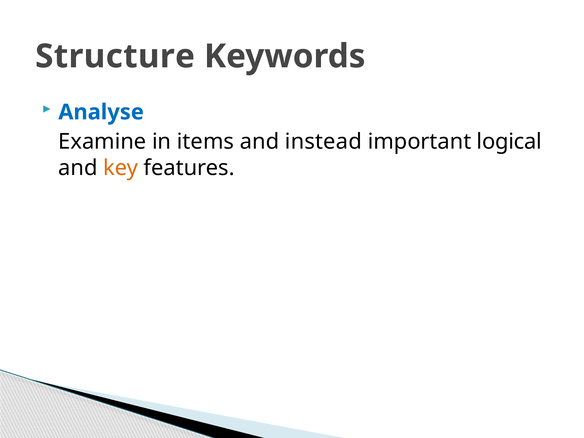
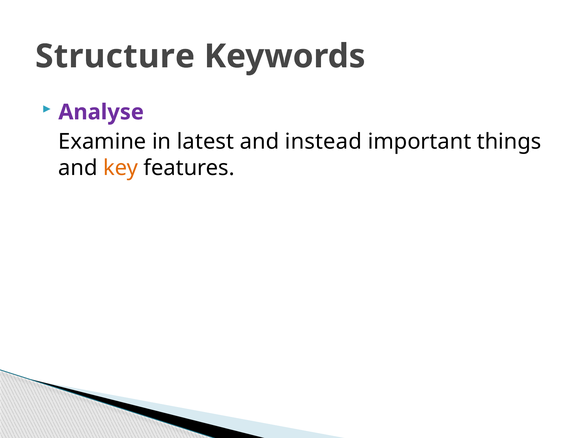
Analyse colour: blue -> purple
items: items -> latest
logical: logical -> things
